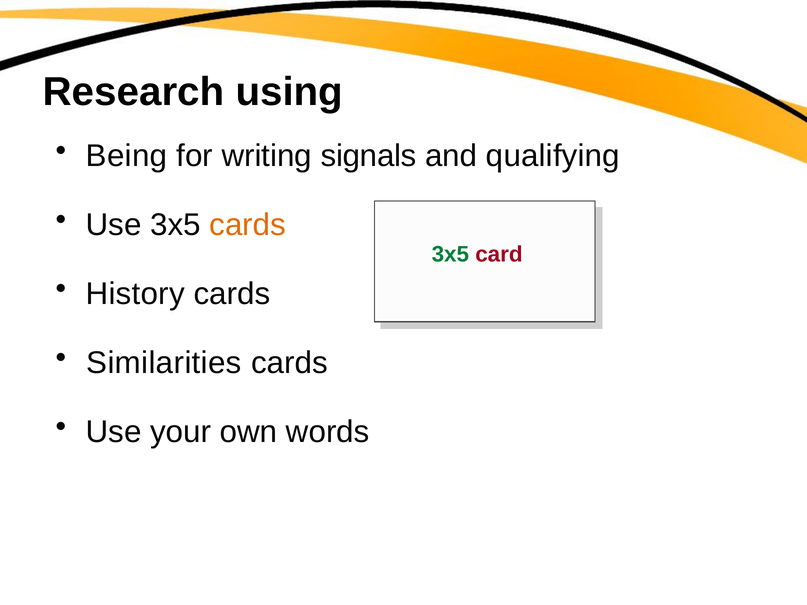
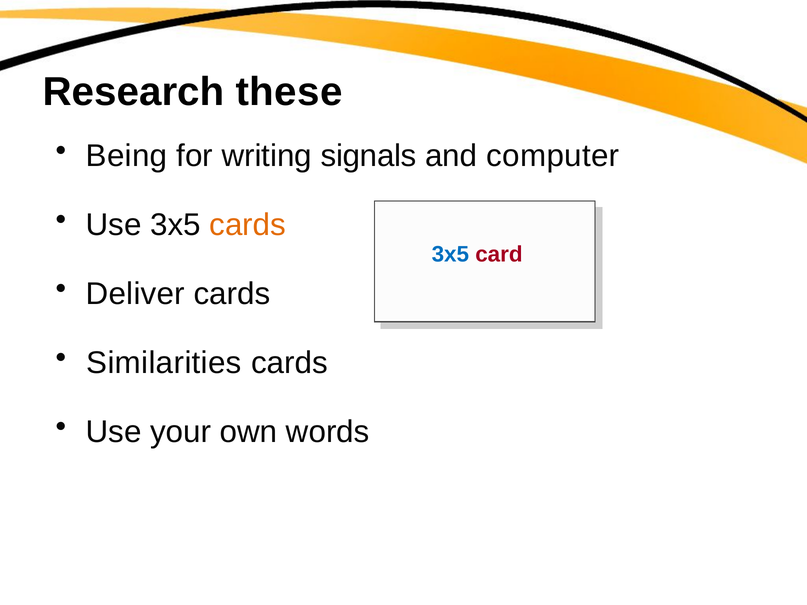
using: using -> these
qualifying: qualifying -> computer
3x5 at (450, 254) colour: green -> blue
History: History -> Deliver
